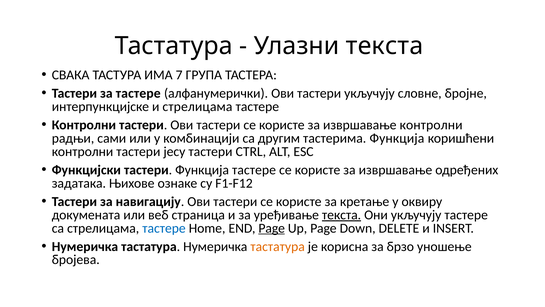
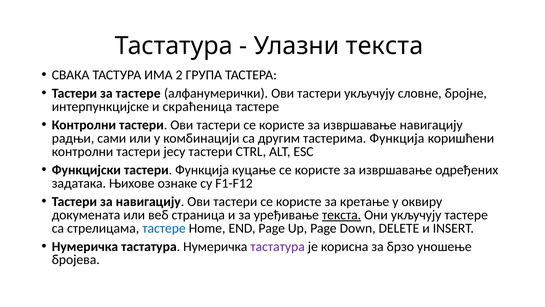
7: 7 -> 2
и стрелицама: стрелицама -> скраћеница
извршавање контролни: контролни -> навигацију
Функција тастере: тастере -> куцање
Page at (272, 228) underline: present -> none
тастатура at (278, 246) colour: orange -> purple
